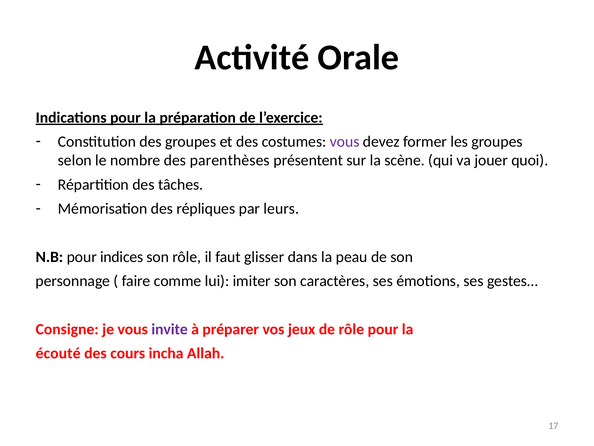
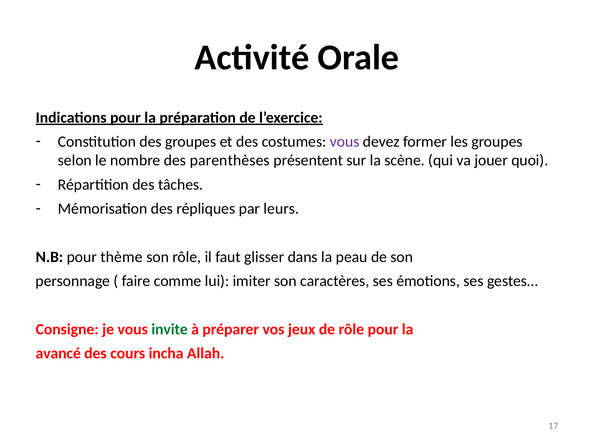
indices: indices -> thème
invite colour: purple -> green
écouté: écouté -> avancé
